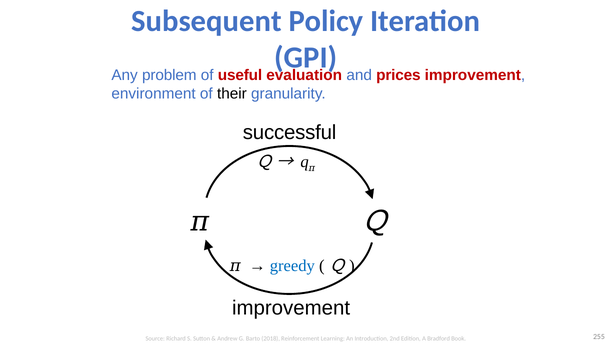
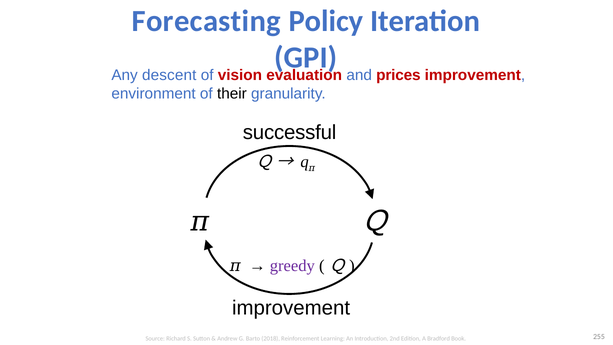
Subsequent: Subsequent -> Forecasting
problem: problem -> descent
useful: useful -> vision
greedy colour: blue -> purple
